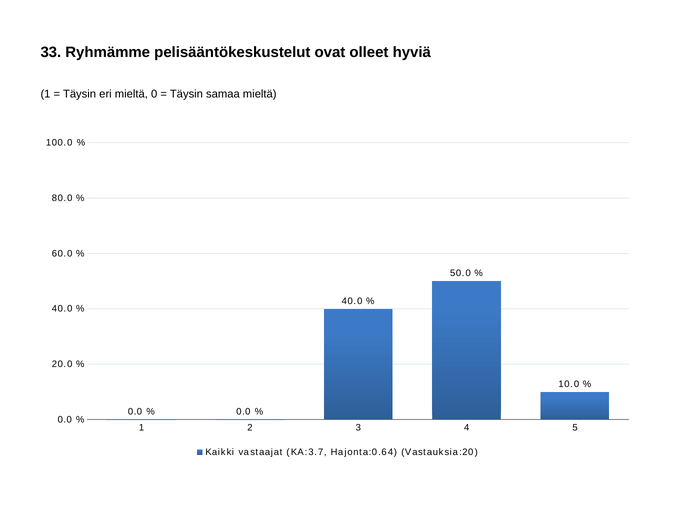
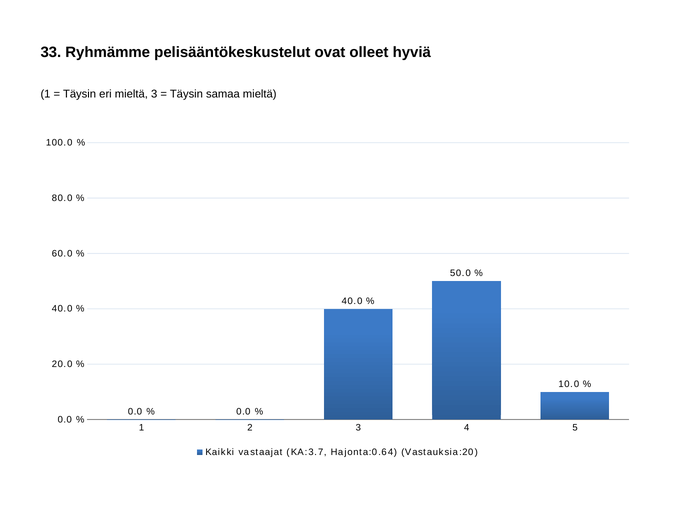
mieltä 0: 0 -> 3
